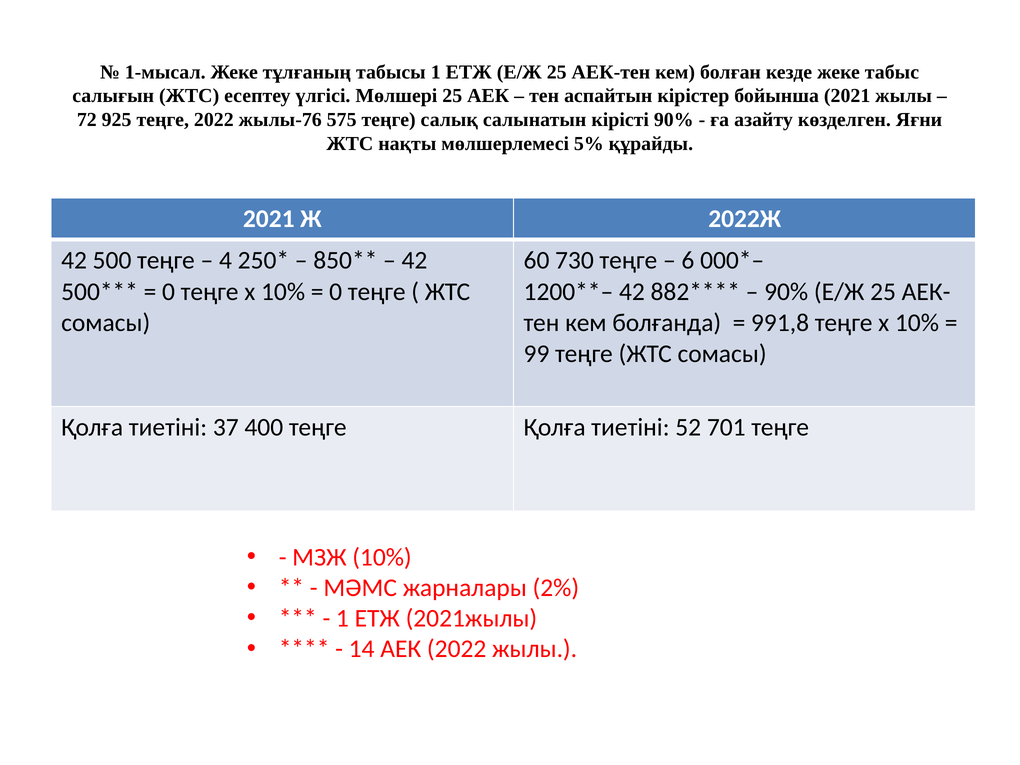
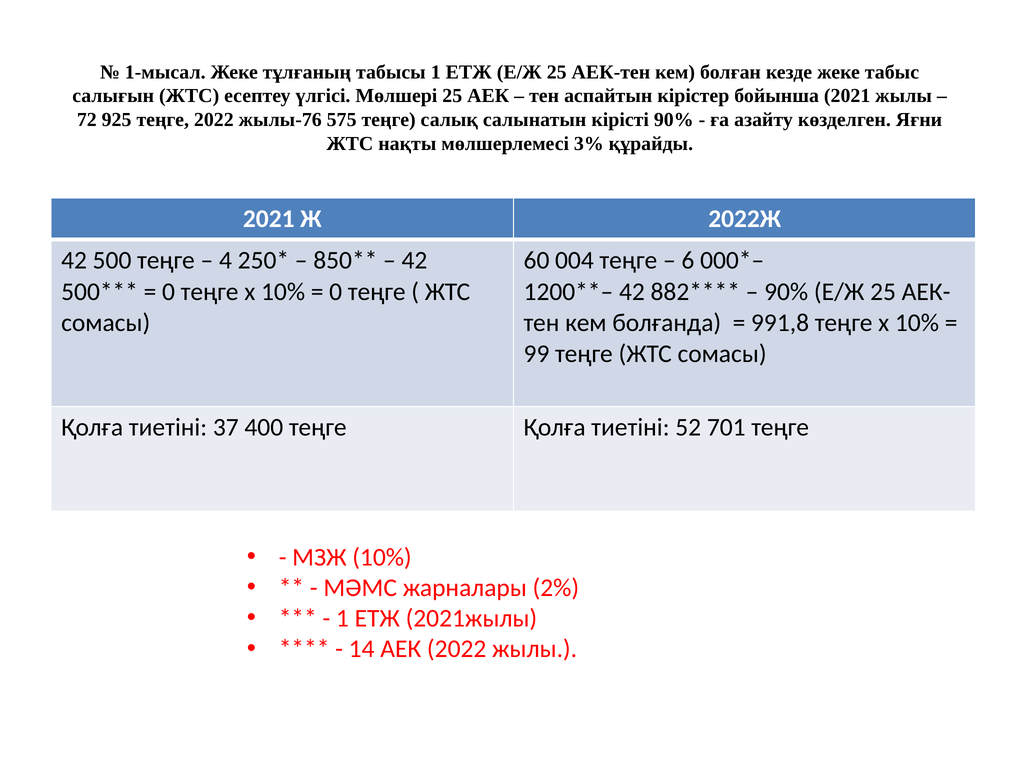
5%: 5% -> 3%
730: 730 -> 004
